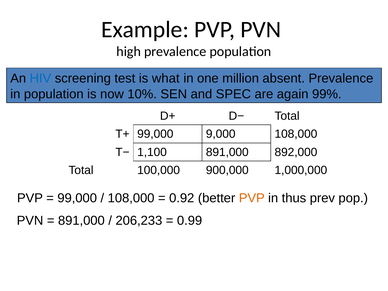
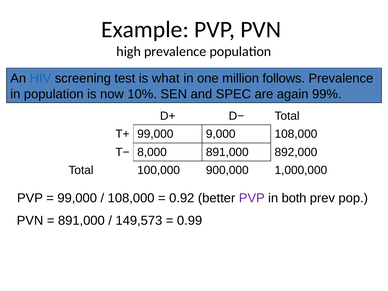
absent: absent -> follows
1,100: 1,100 -> 8,000
PVP at (252, 198) colour: orange -> purple
thus: thus -> both
206,233: 206,233 -> 149,573
